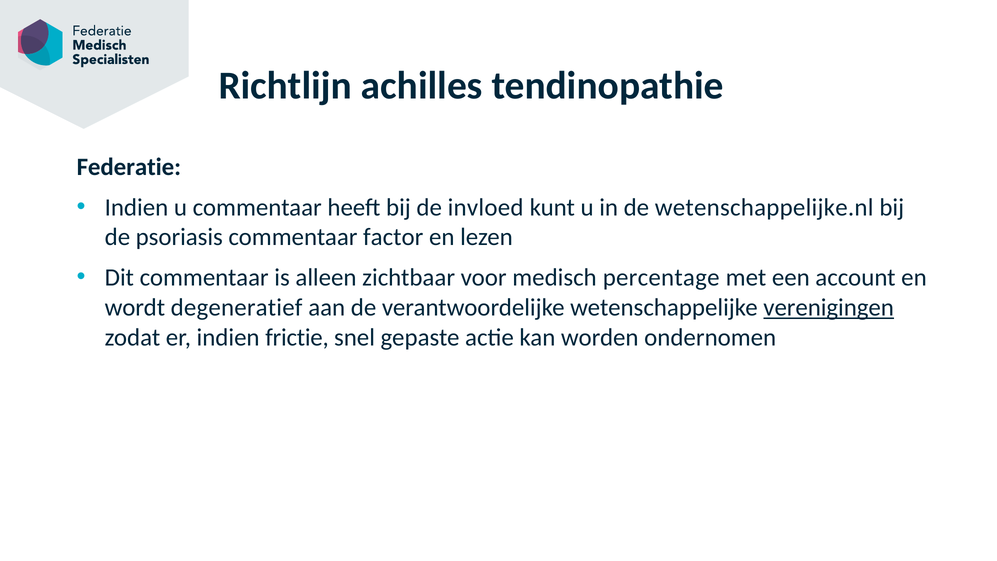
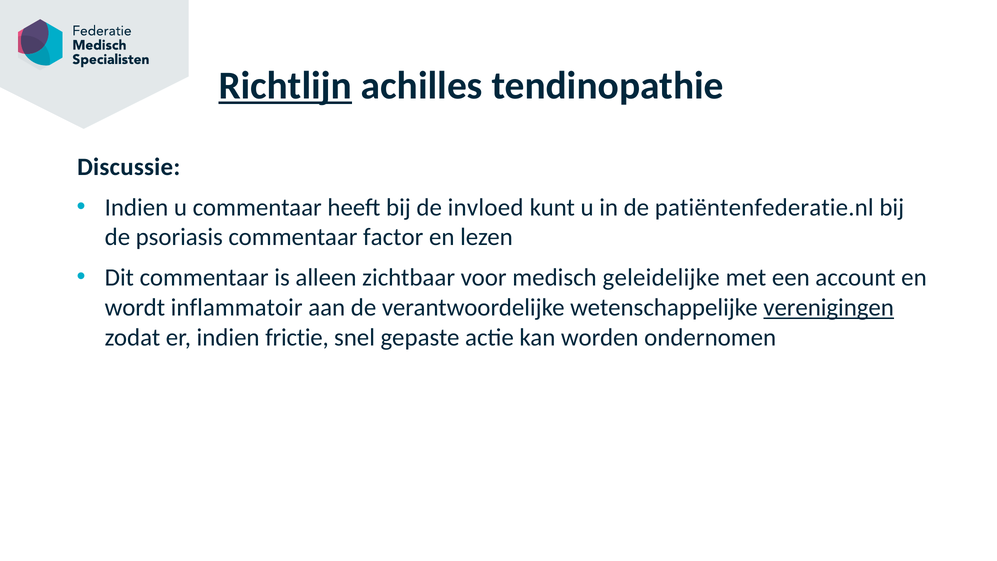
Richtlijn underline: none -> present
Federatie: Federatie -> Discussie
wetenschappelijke.nl: wetenschappelijke.nl -> patiëntenfederatie.nl
percentage: percentage -> geleidelijke
degeneratief: degeneratief -> inflammatoir
